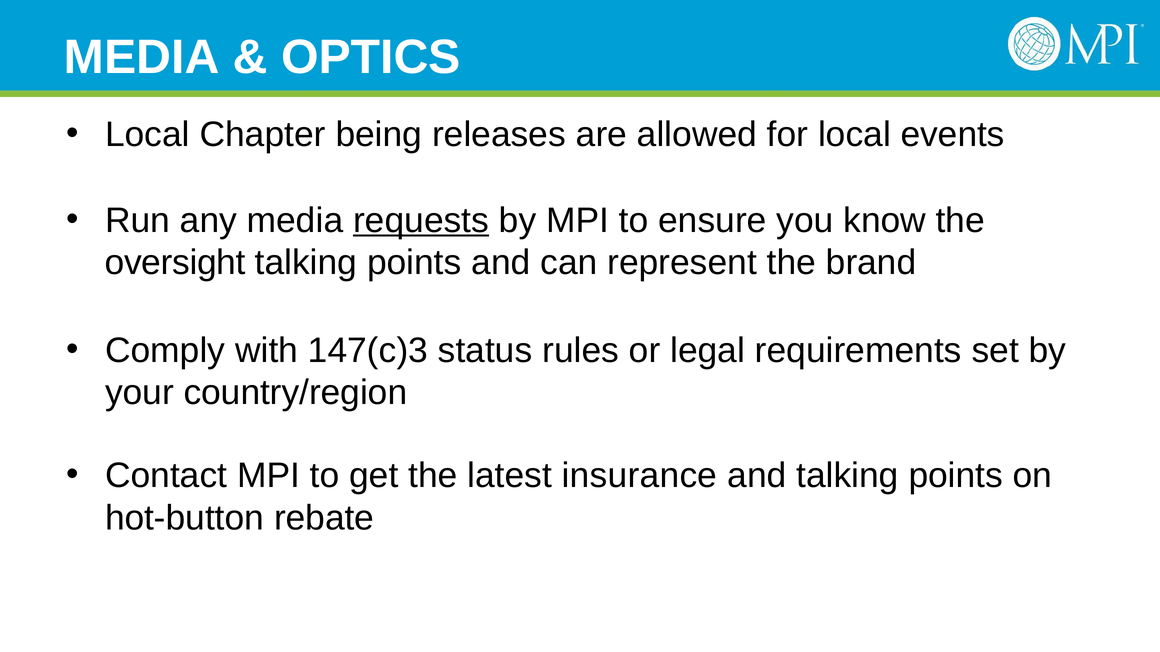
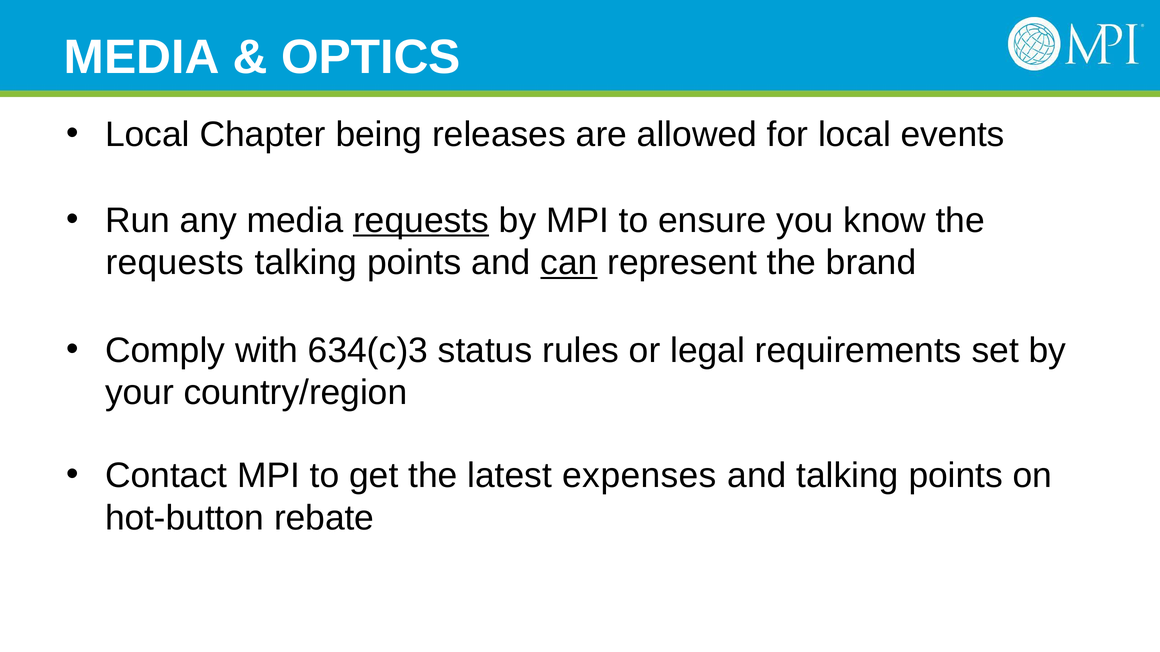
oversight at (175, 263): oversight -> requests
can underline: none -> present
147(c)3: 147(c)3 -> 634(c)3
insurance: insurance -> expenses
